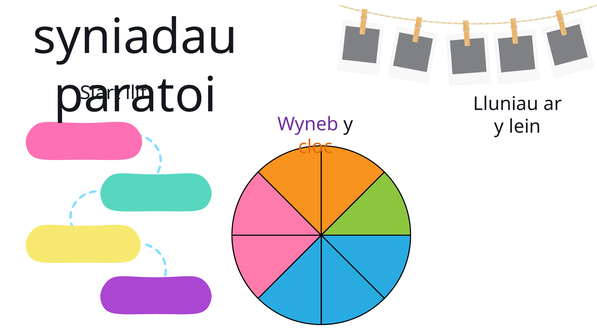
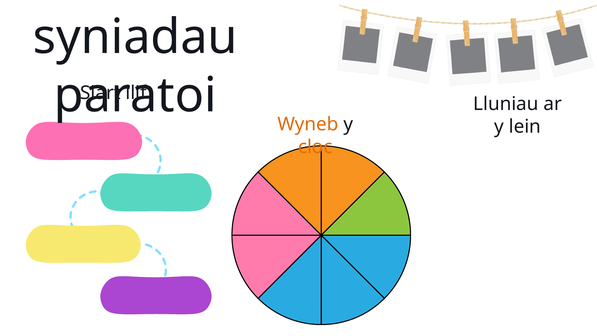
Wyneb colour: purple -> orange
